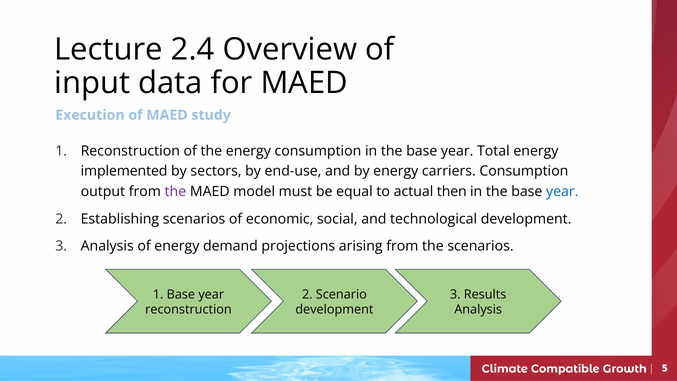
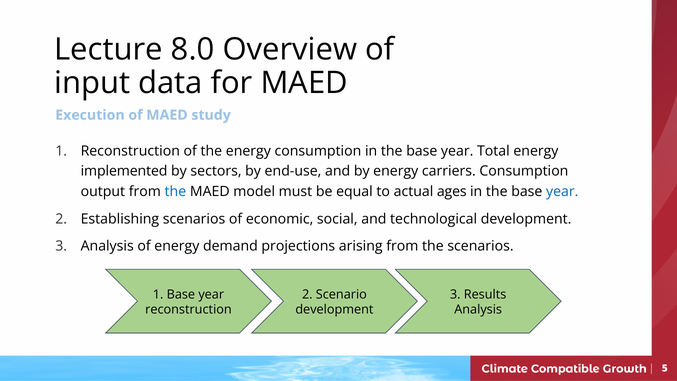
2.4: 2.4 -> 8.0
the at (175, 191) colour: purple -> blue
then: then -> ages
